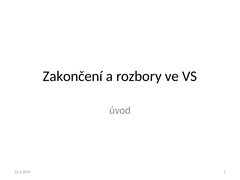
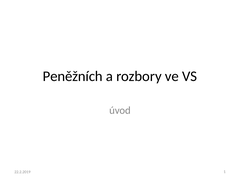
Zakončení: Zakončení -> Peněžních
